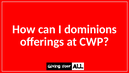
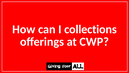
dominions: dominions -> collections
